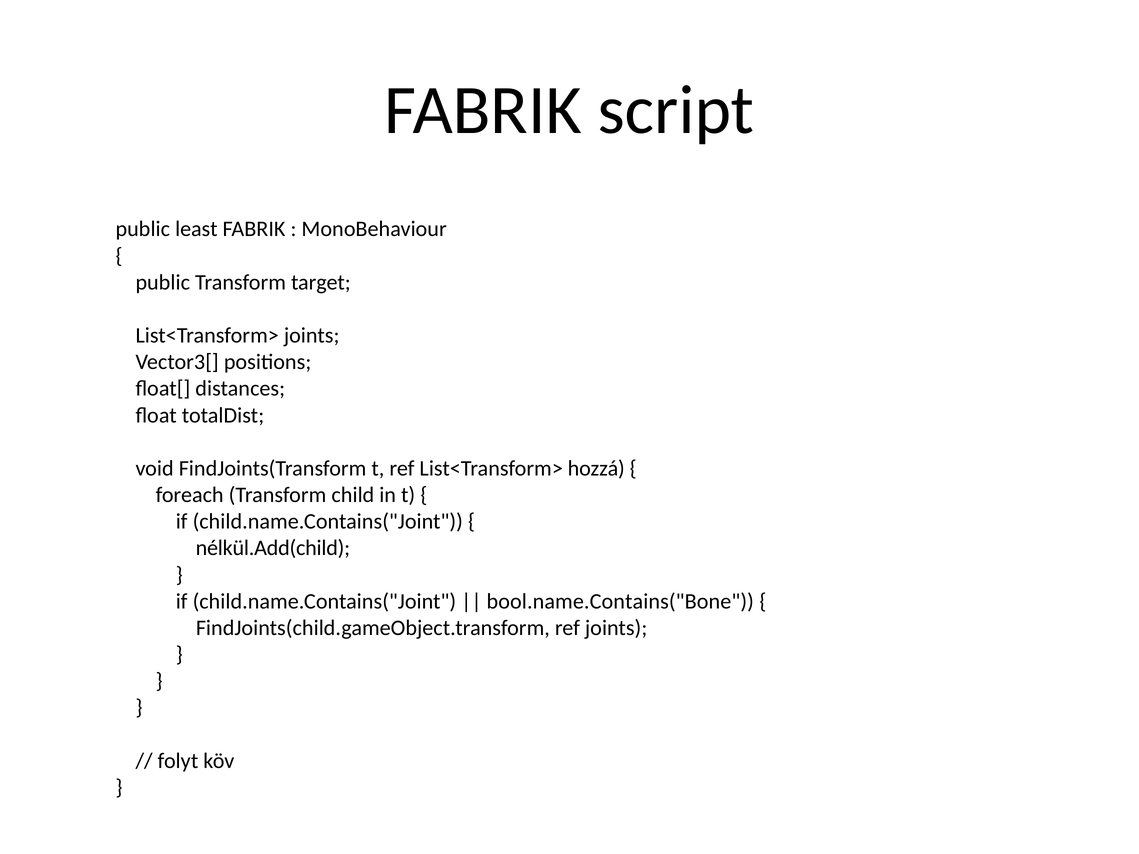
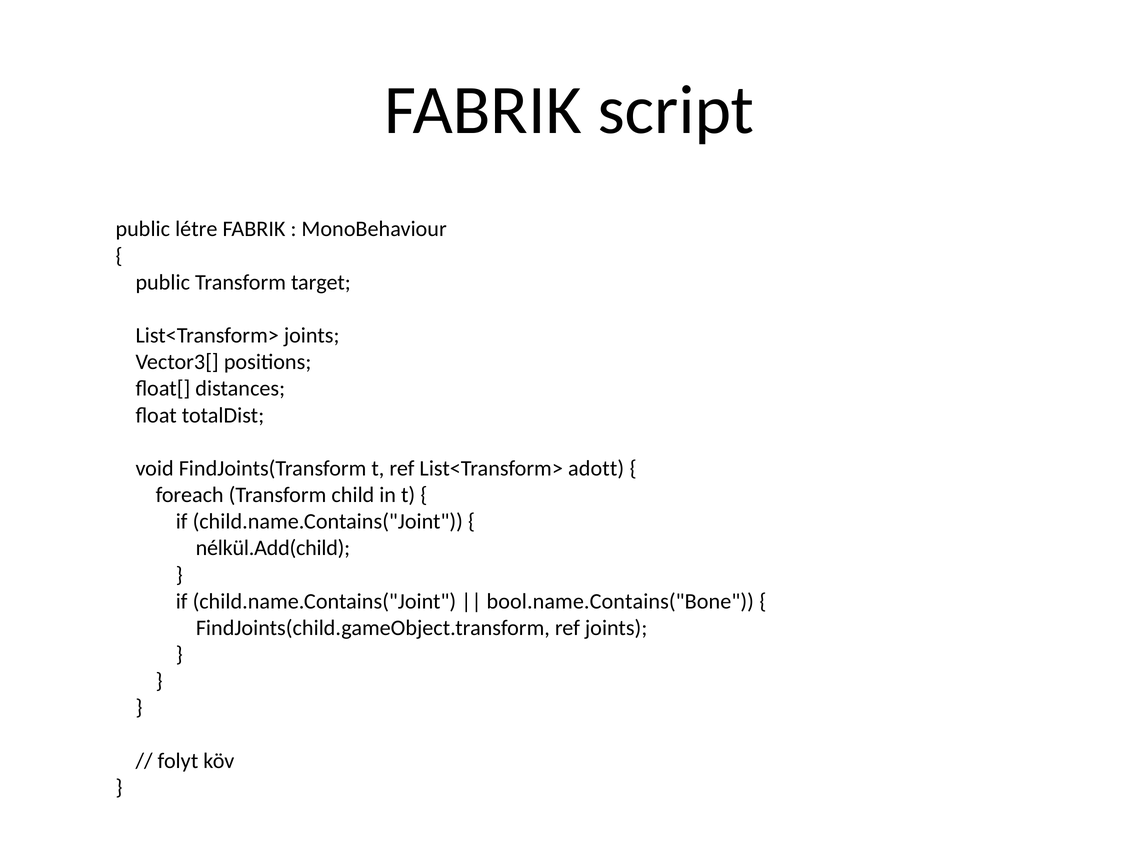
least: least -> létre
hozzá: hozzá -> adott
